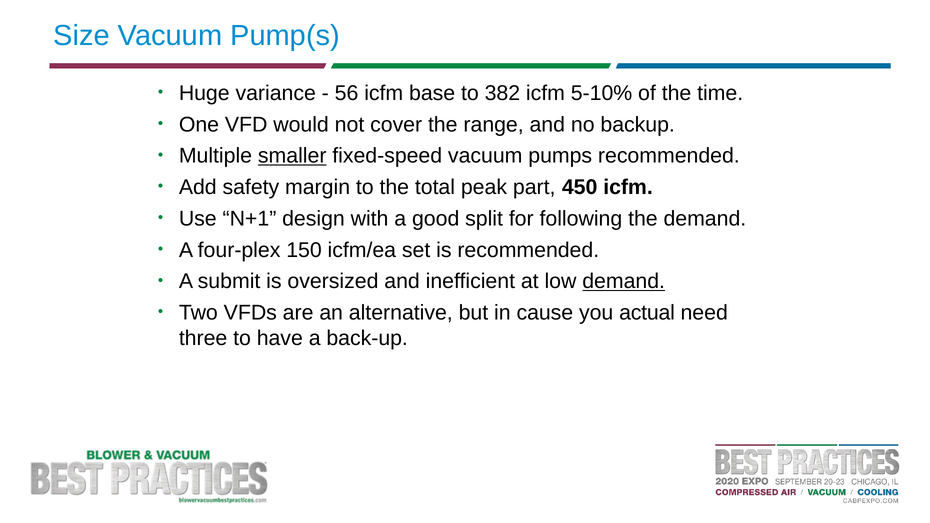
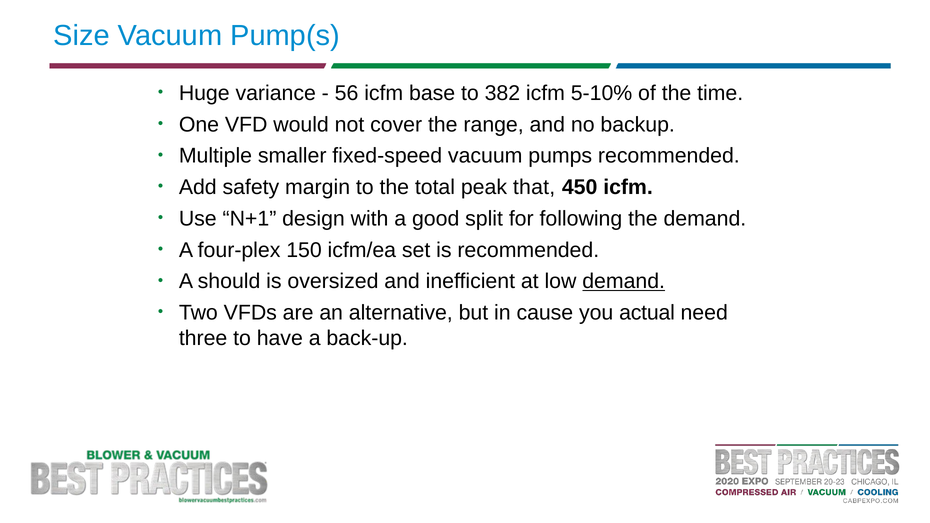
smaller underline: present -> none
part: part -> that
submit: submit -> should
